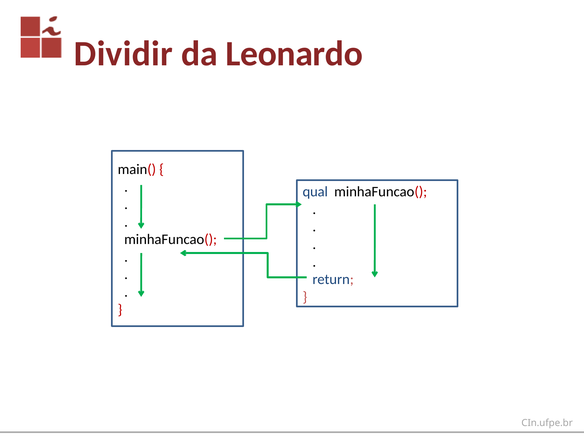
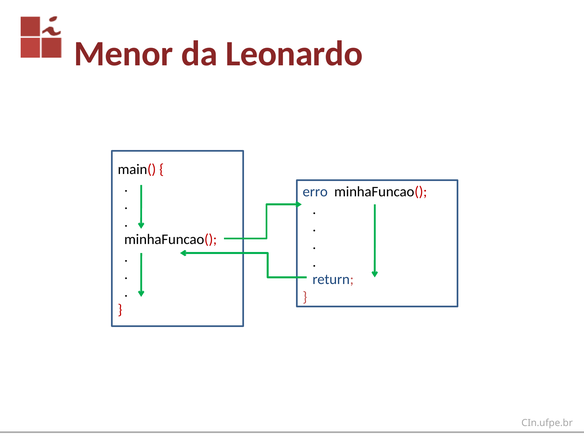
Dividir: Dividir -> Menor
qual: qual -> erro
